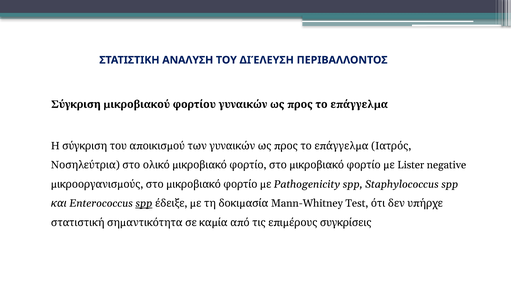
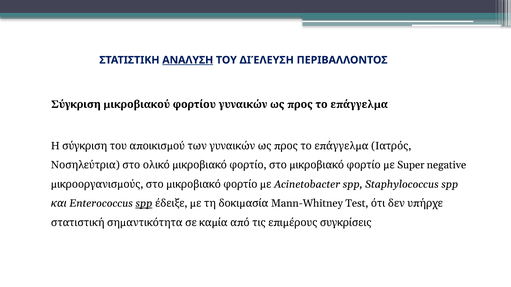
ΑΝΑΛΥΣΗ underline: none -> present
Lister: Lister -> Super
Pathogenicity: Pathogenicity -> Acinetobacter
